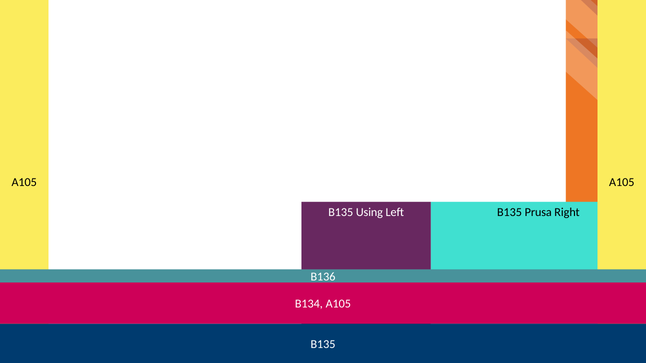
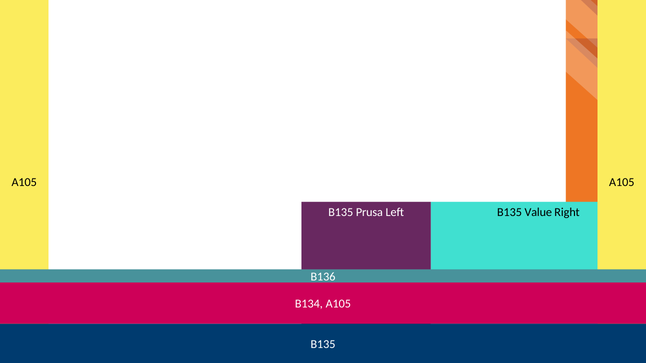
Using: Using -> Prusa
Prusa: Prusa -> Value
